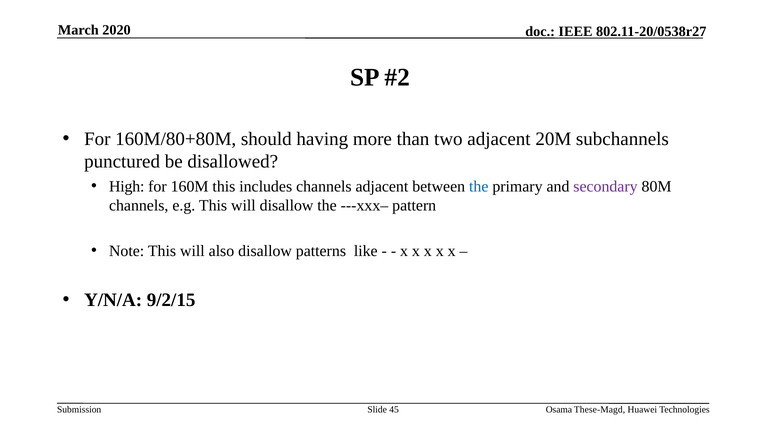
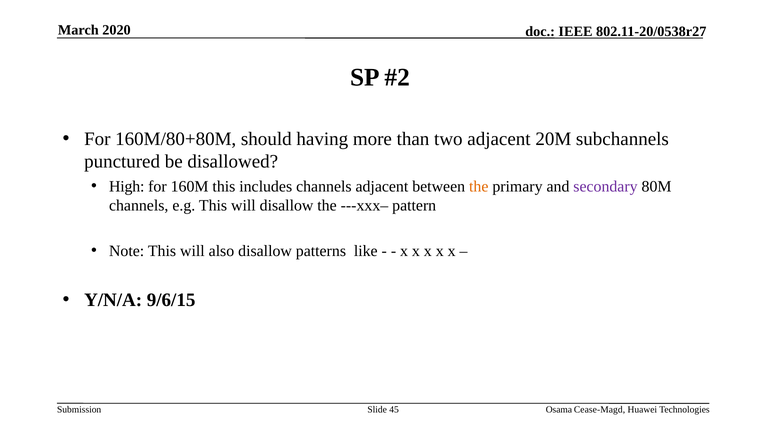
the at (479, 187) colour: blue -> orange
9/2/15: 9/2/15 -> 9/6/15
These-Magd: These-Magd -> Cease-Magd
